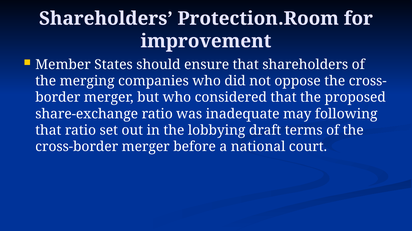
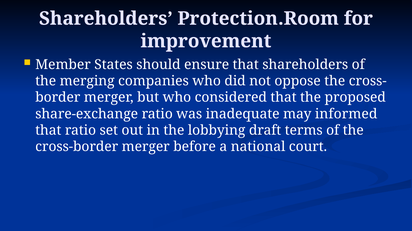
following: following -> informed
